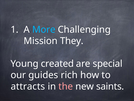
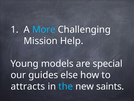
They: They -> Help
created: created -> models
rich: rich -> else
the colour: pink -> light blue
